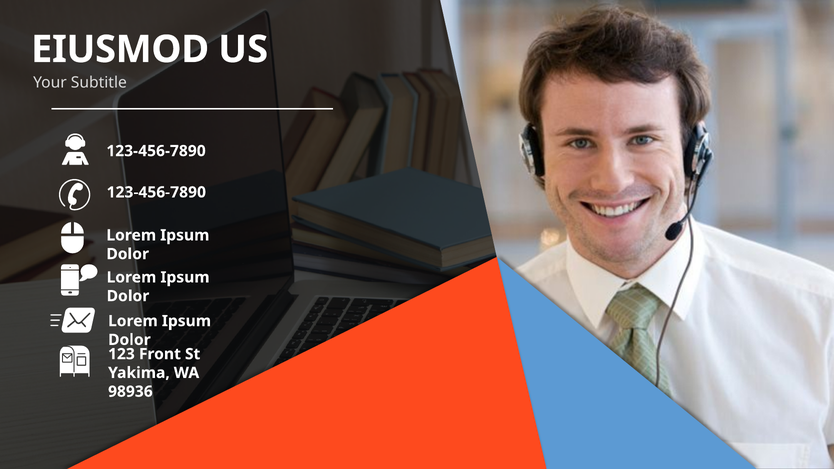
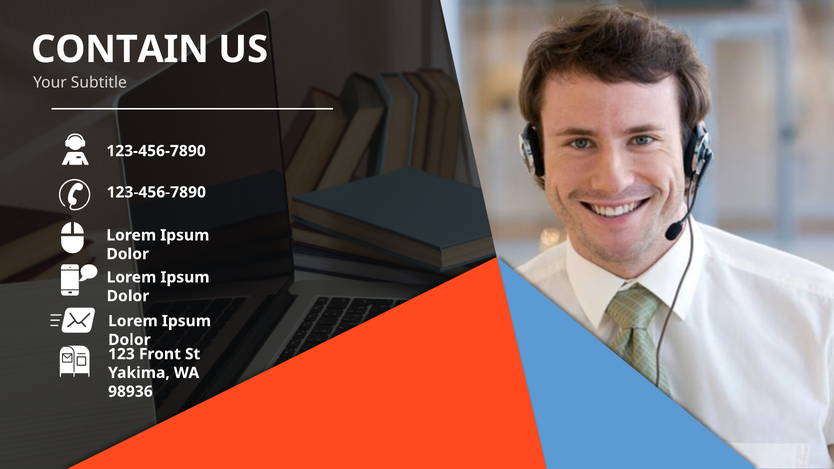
EIUSMOD: EIUSMOD -> CONTAIN
